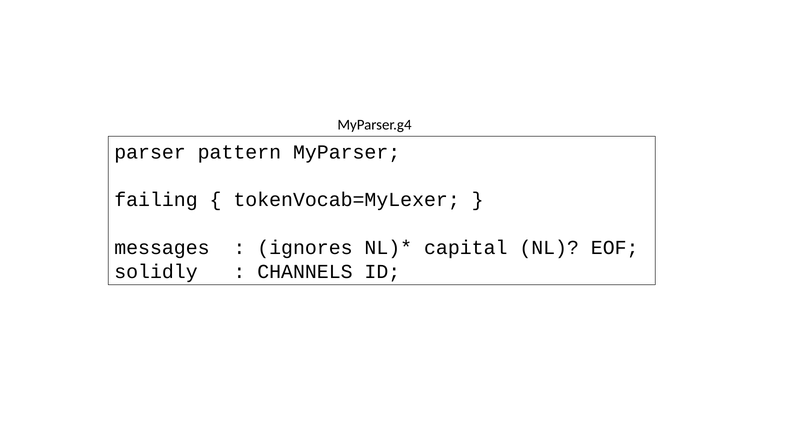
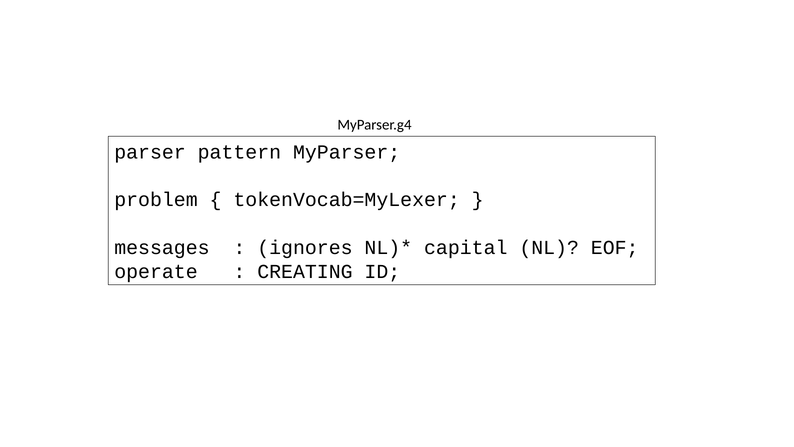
failing: failing -> problem
solidly: solidly -> operate
CHANNELS: CHANNELS -> CREATING
